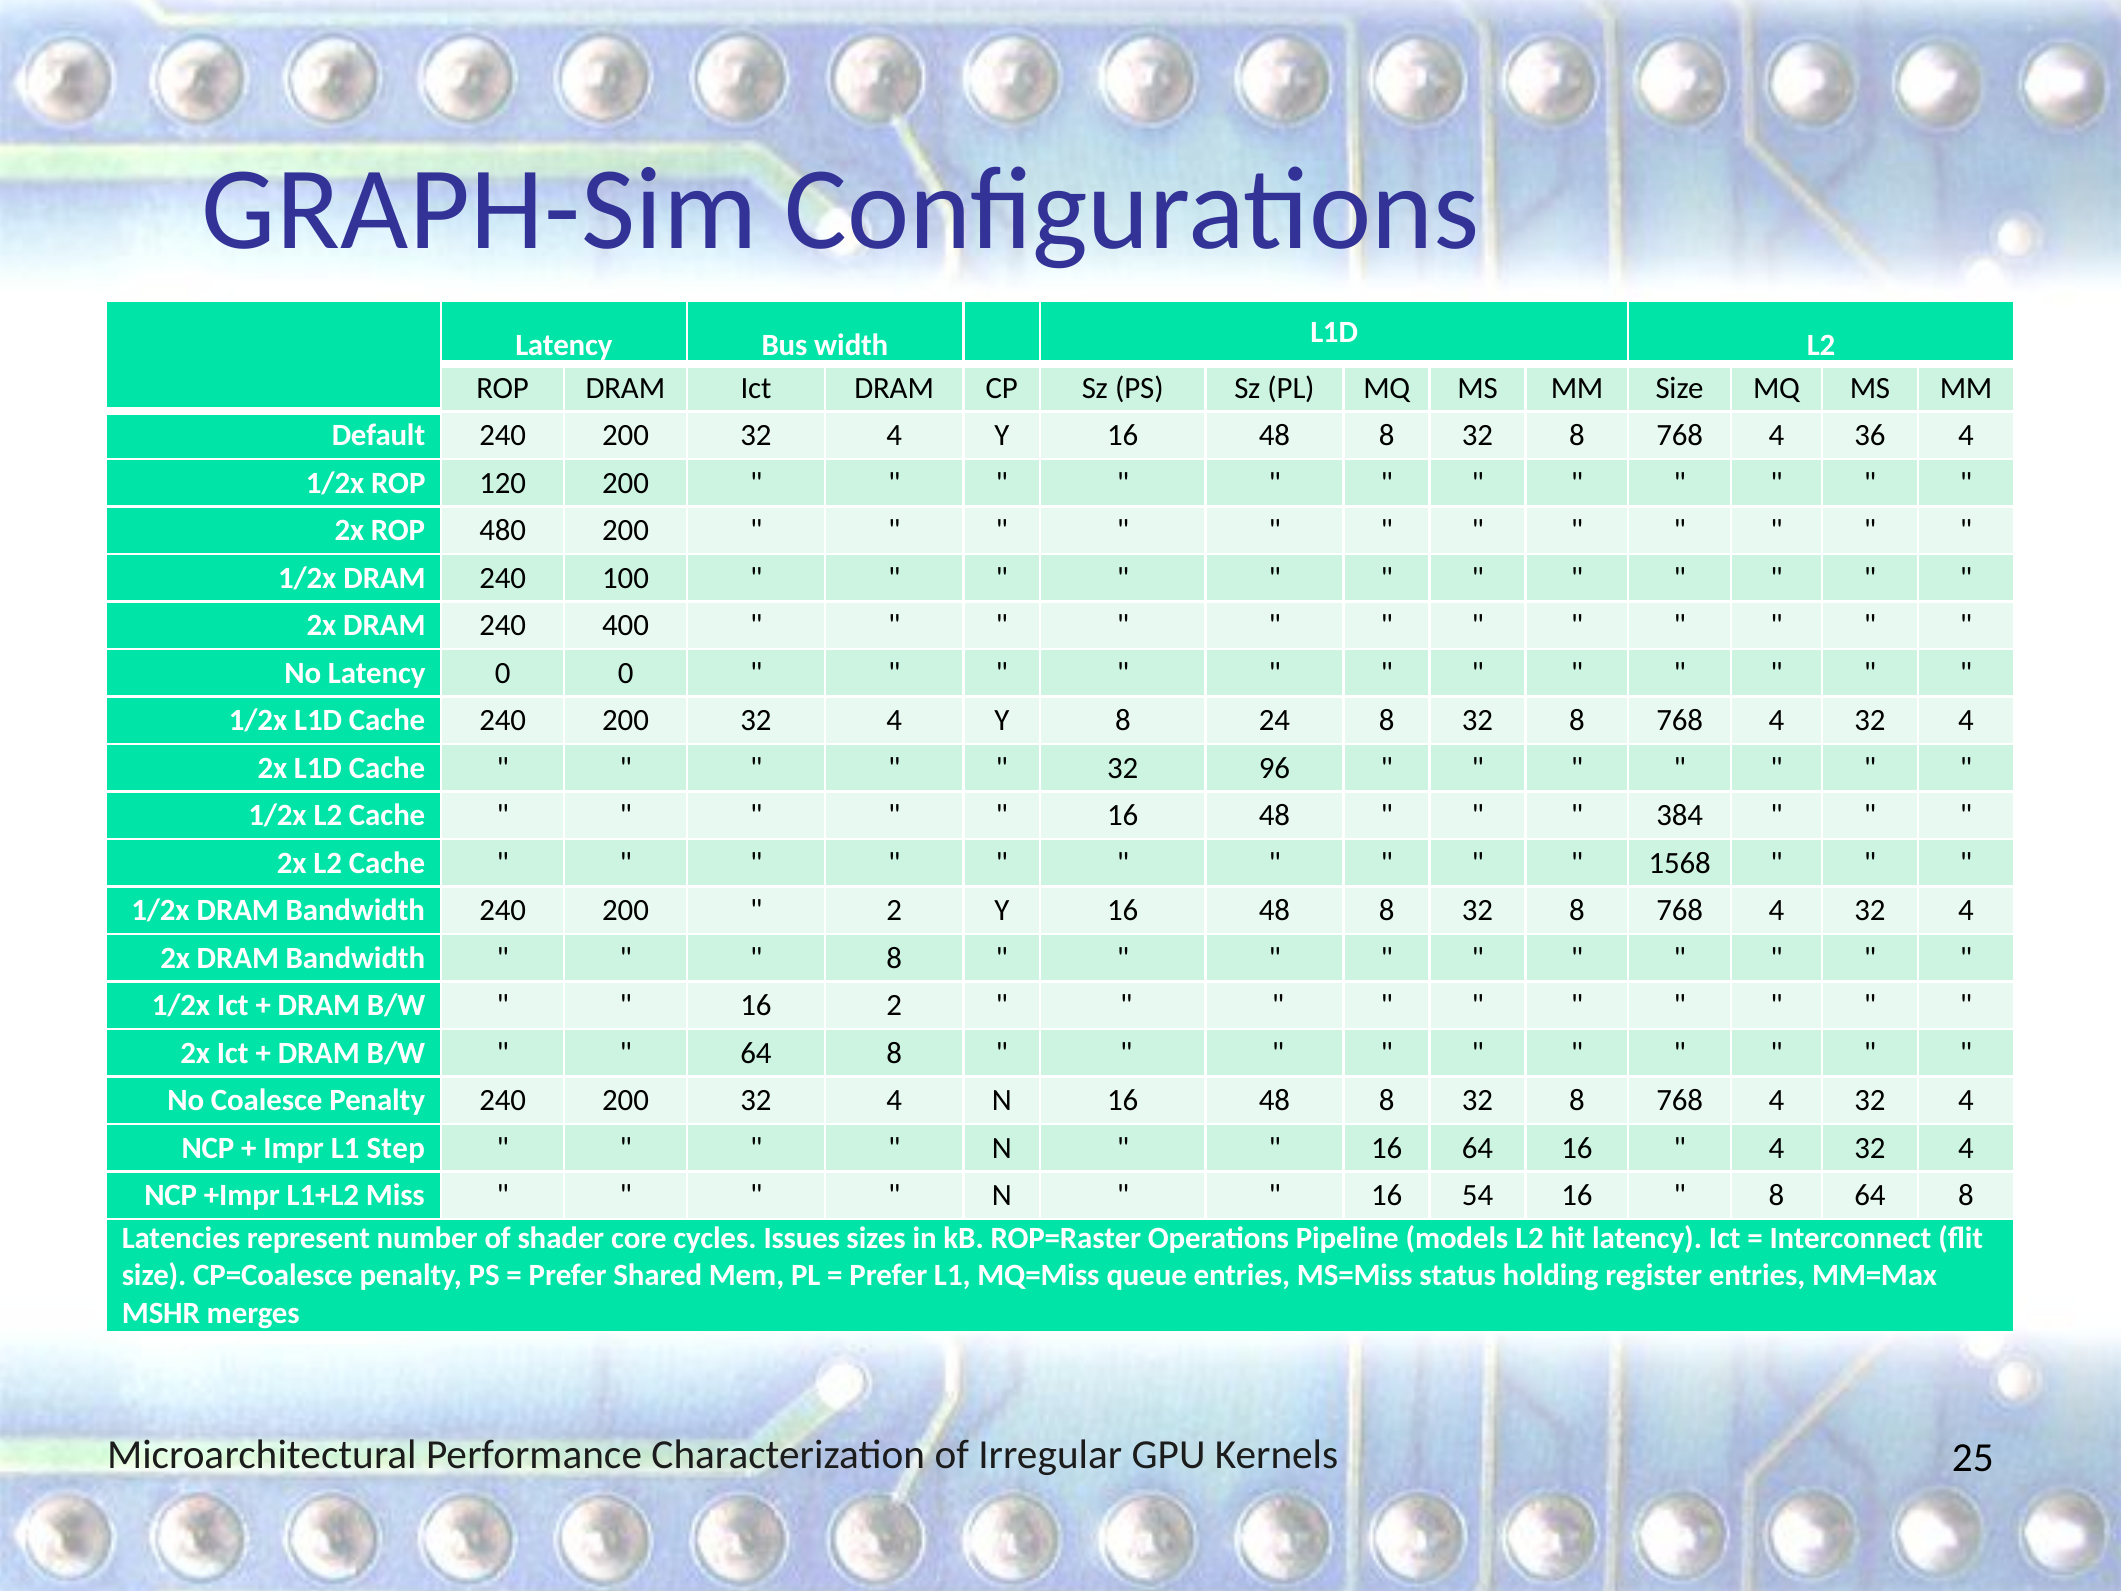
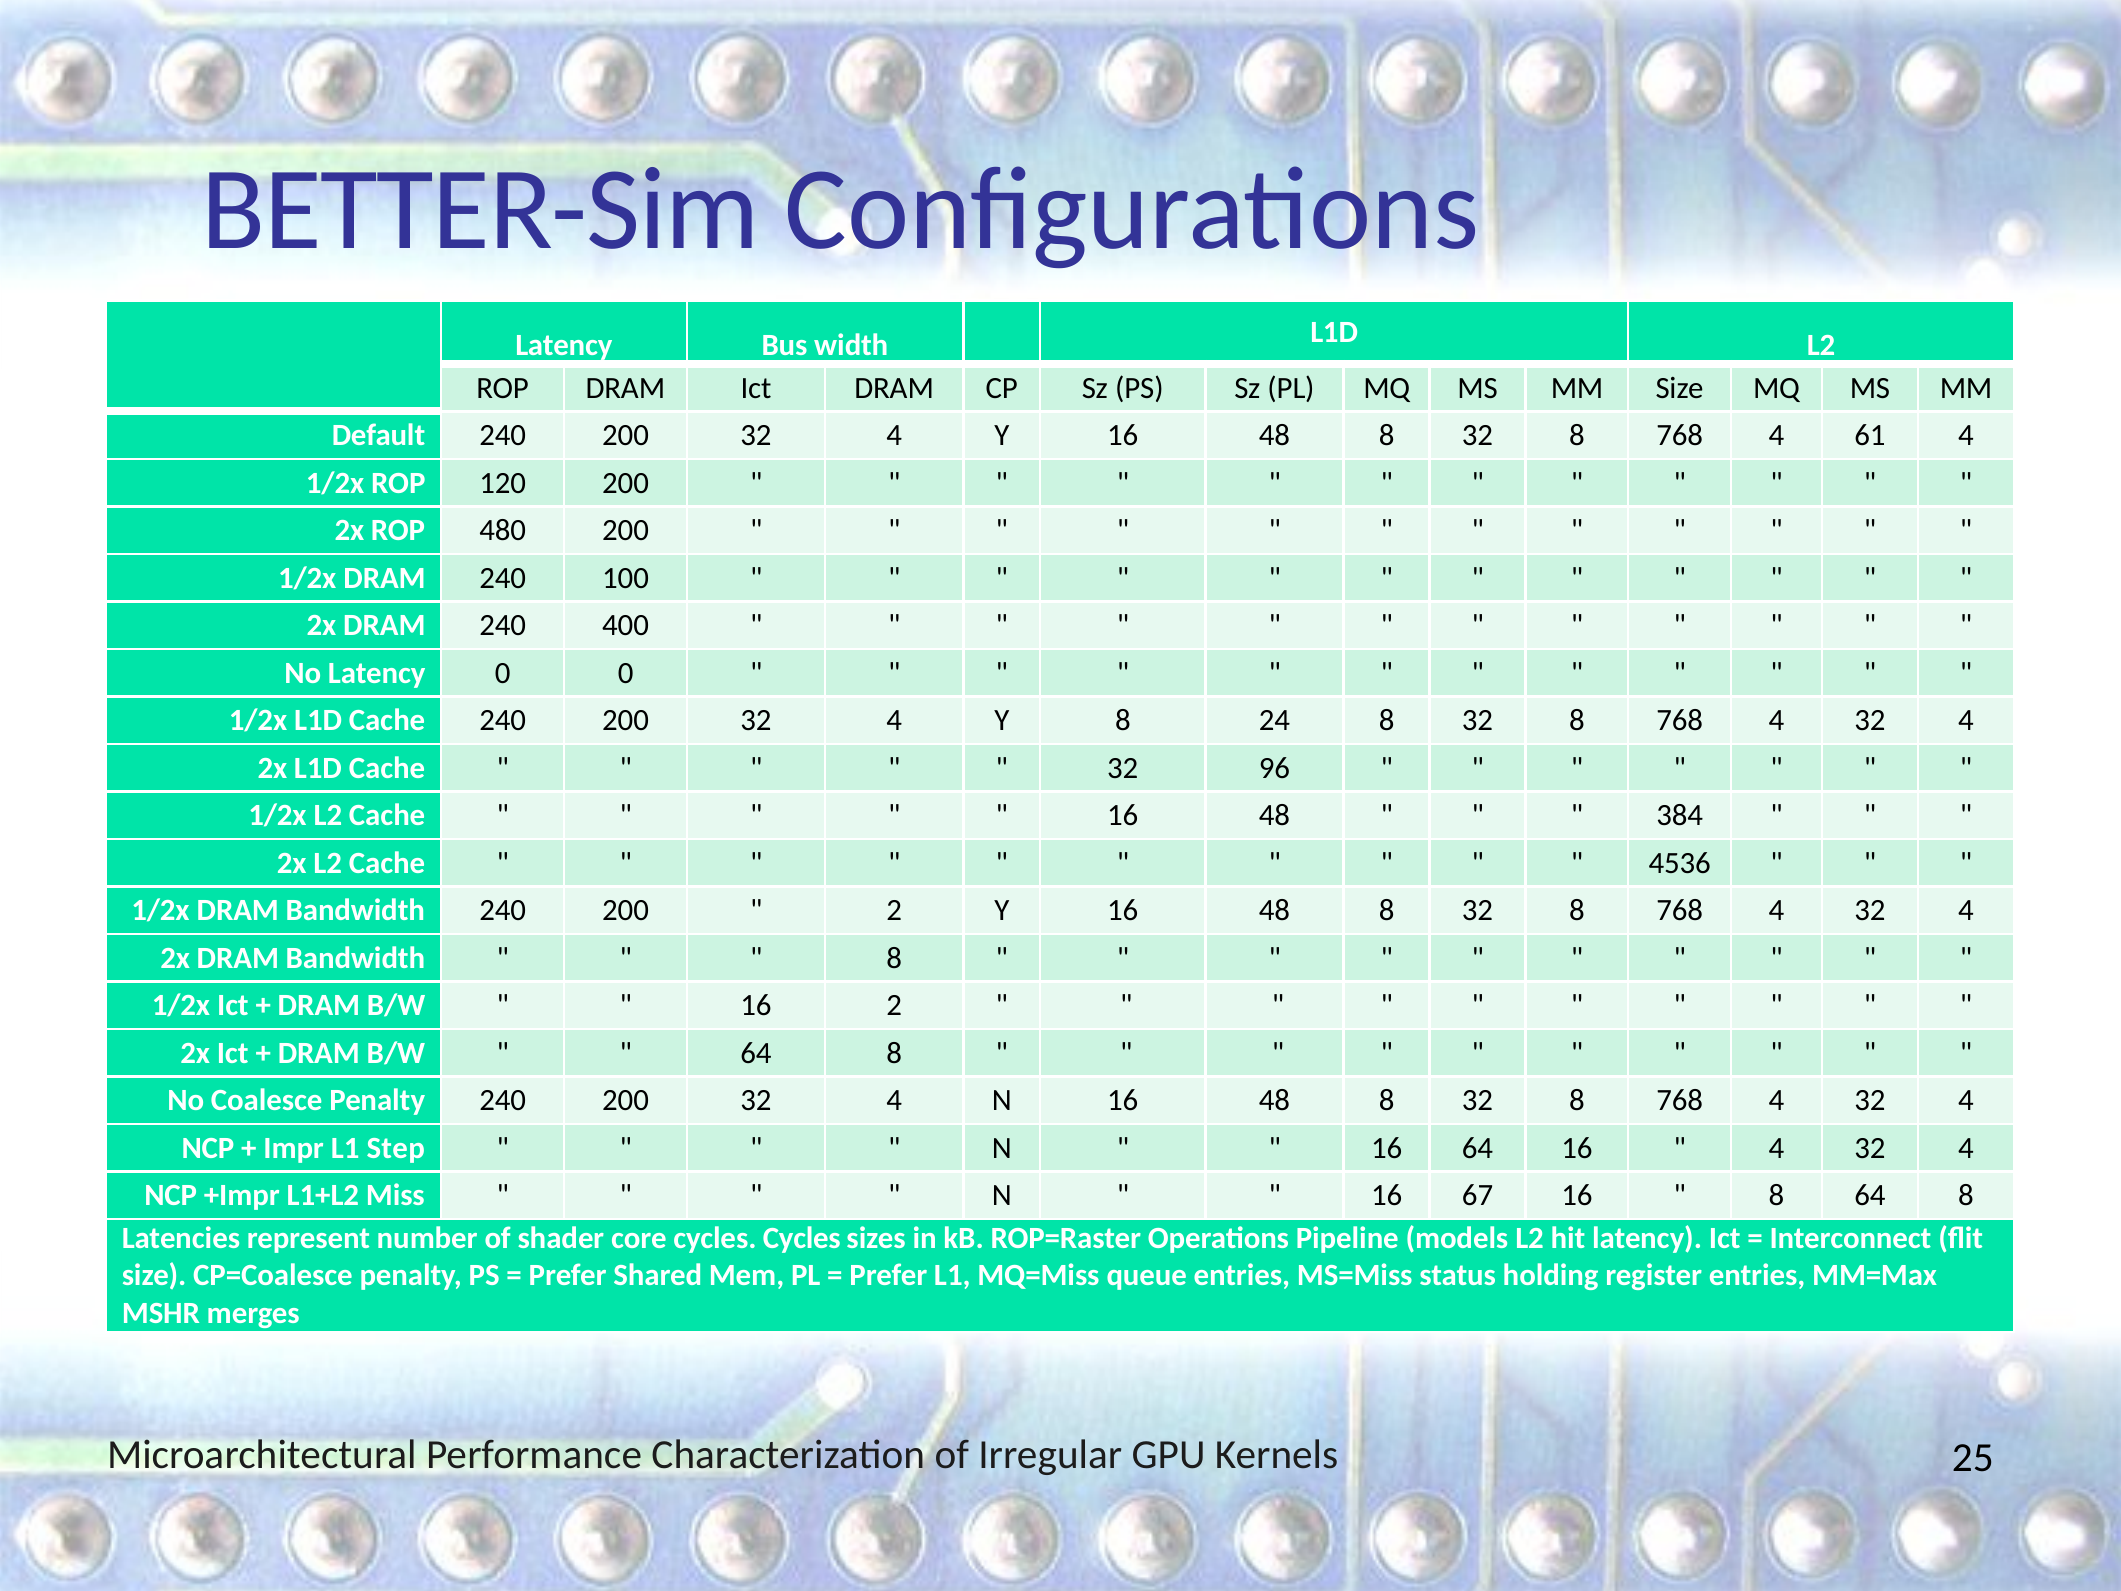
GRAPH-Sim: GRAPH-Sim -> BETTER-Sim
36: 36 -> 61
1568: 1568 -> 4536
54: 54 -> 67
cycles Issues: Issues -> Cycles
